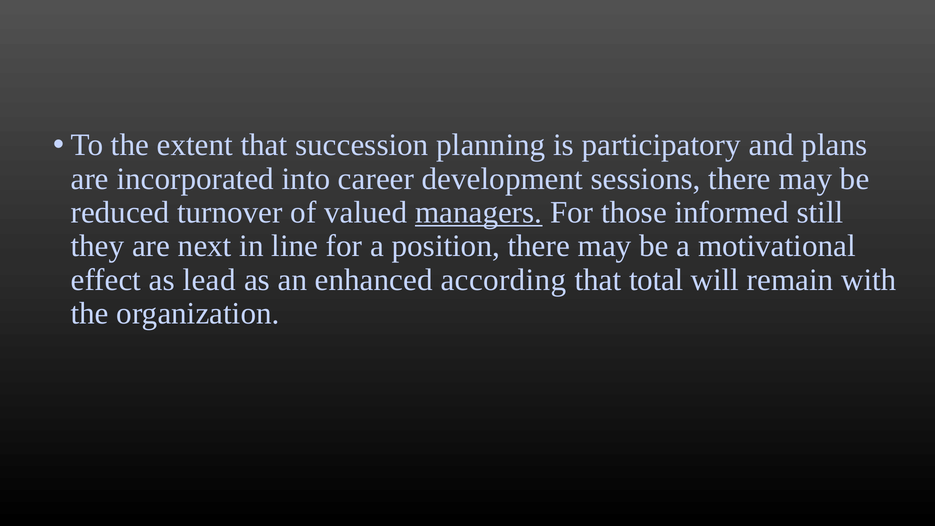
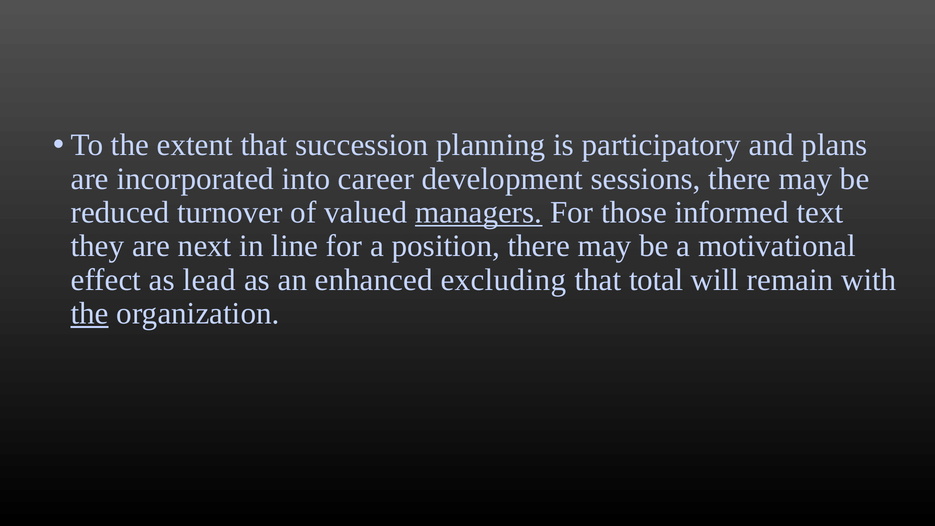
still: still -> text
according: according -> excluding
the at (90, 313) underline: none -> present
